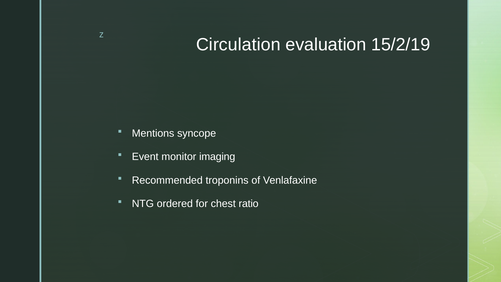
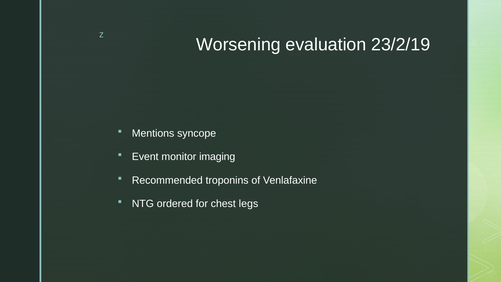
Circulation: Circulation -> Worsening
15/2/19: 15/2/19 -> 23/2/19
ratio: ratio -> legs
